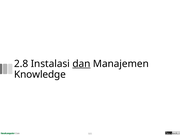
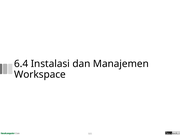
2.8: 2.8 -> 6.4
dan underline: present -> none
Knowledge: Knowledge -> Workspace
